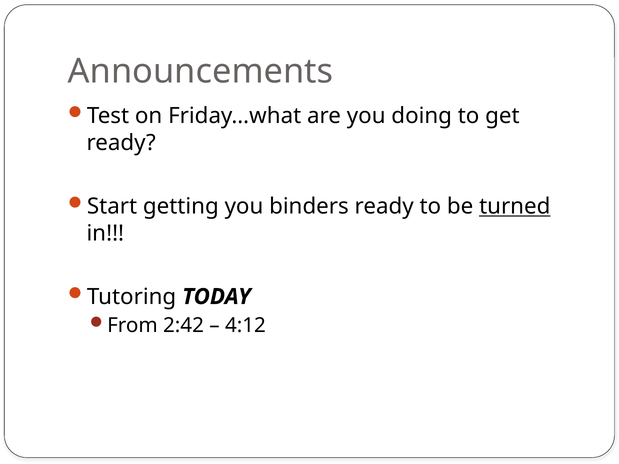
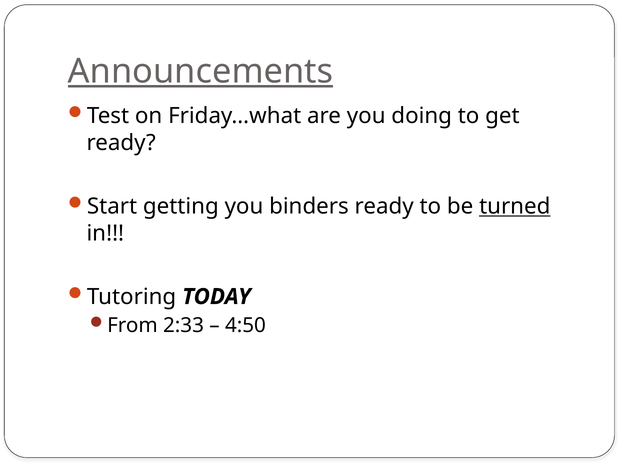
Announcements underline: none -> present
2:42: 2:42 -> 2:33
4:12: 4:12 -> 4:50
